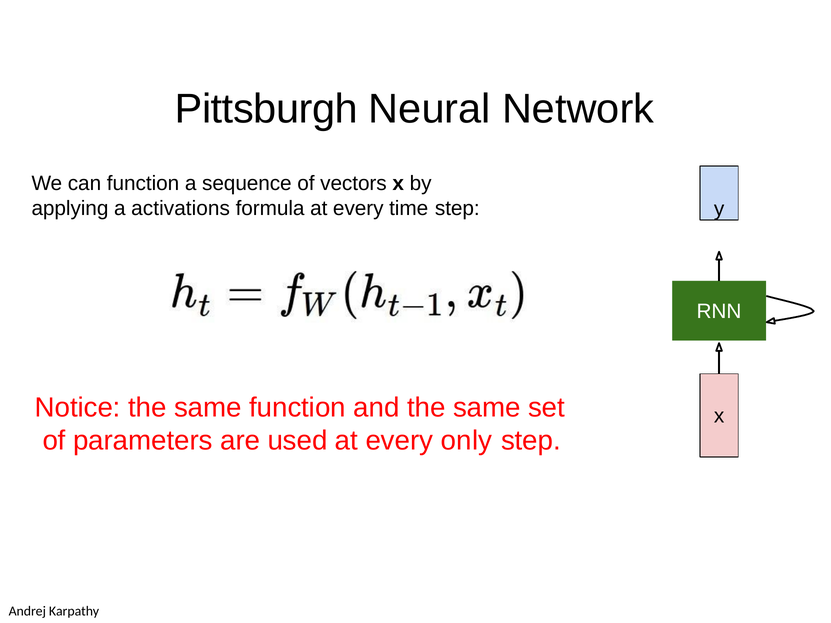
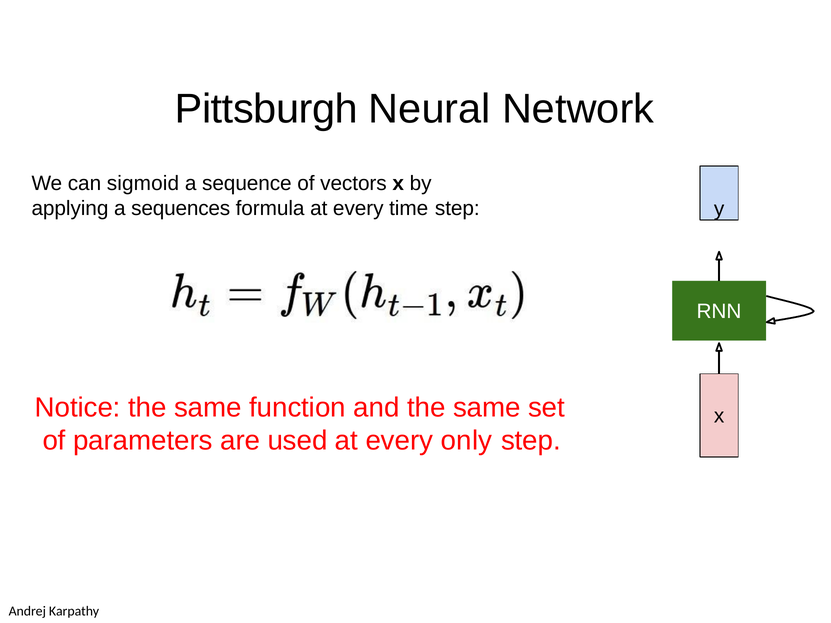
can function: function -> sigmoid
activations: activations -> sequences
